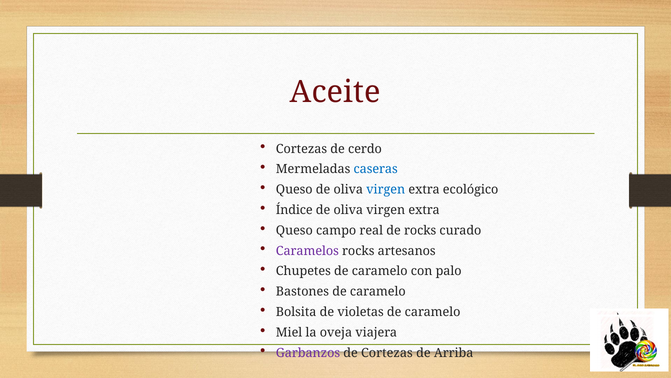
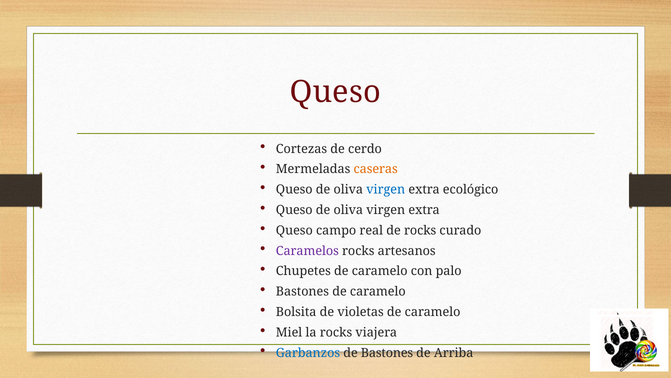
Aceite at (335, 92): Aceite -> Queso
caseras colour: blue -> orange
Índice at (294, 210): Índice -> Queso
la oveja: oveja -> rocks
Garbanzos colour: purple -> blue
de Cortezas: Cortezas -> Bastones
